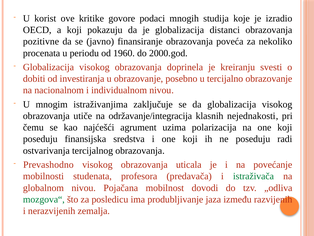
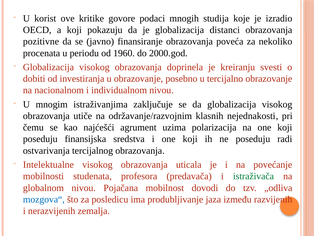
održavanje/integracija: održavanje/integracija -> održavanje/razvojnim
Prevashodno: Prevashodno -> Intelektualne
mozgova“ colour: green -> blue
